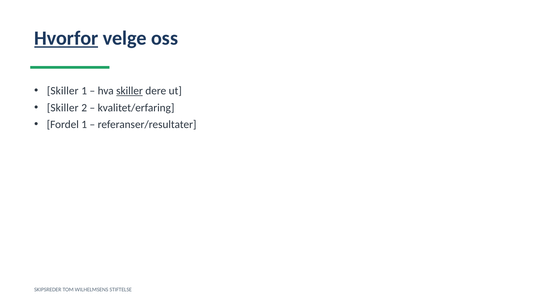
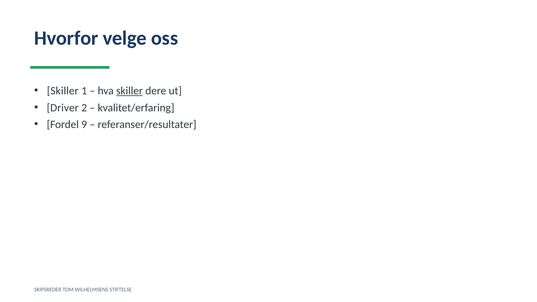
Hvorfor underline: present -> none
Skiller at (63, 108): Skiller -> Driver
Fordel 1: 1 -> 9
